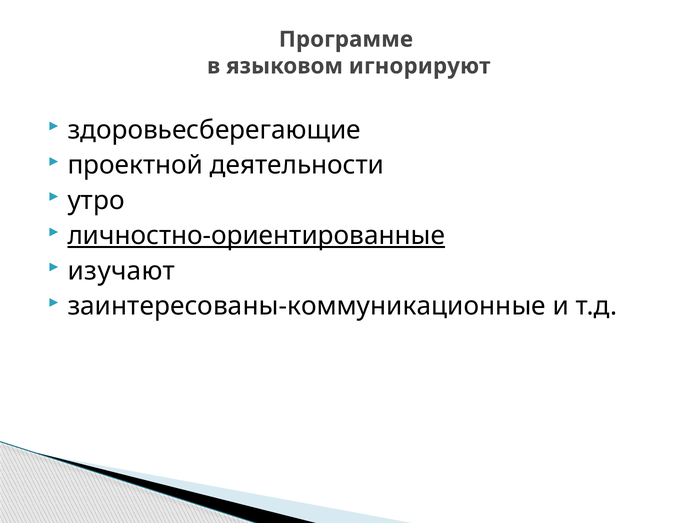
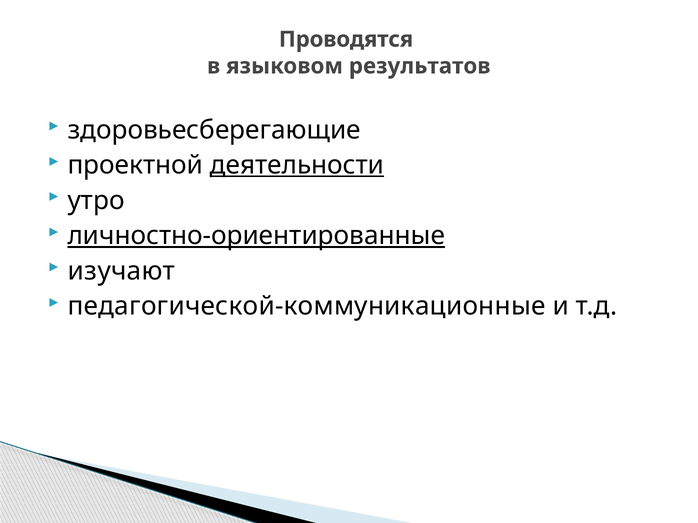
Программе: Программе -> Проводятся
игнорируют: игнорируют -> результатов
деятельности underline: none -> present
заинтересованы-коммуникационные: заинтересованы-коммуникационные -> педагогической-коммуникационные
